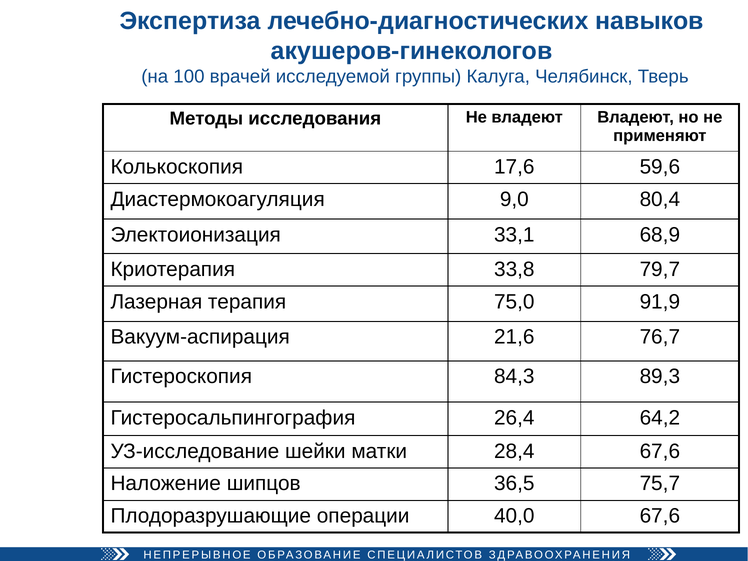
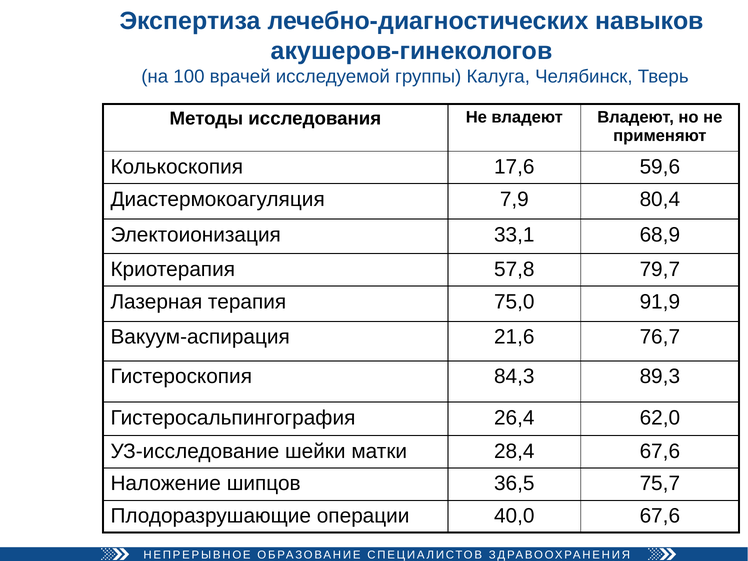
9,0: 9,0 -> 7,9
33,8: 33,8 -> 57,8
64,2: 64,2 -> 62,0
